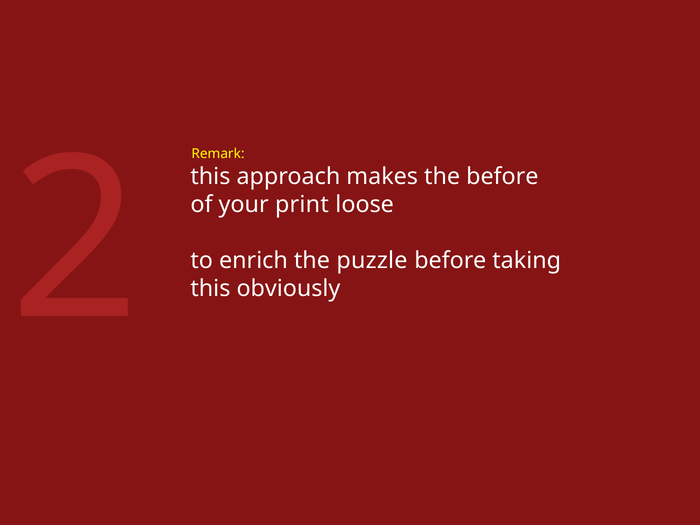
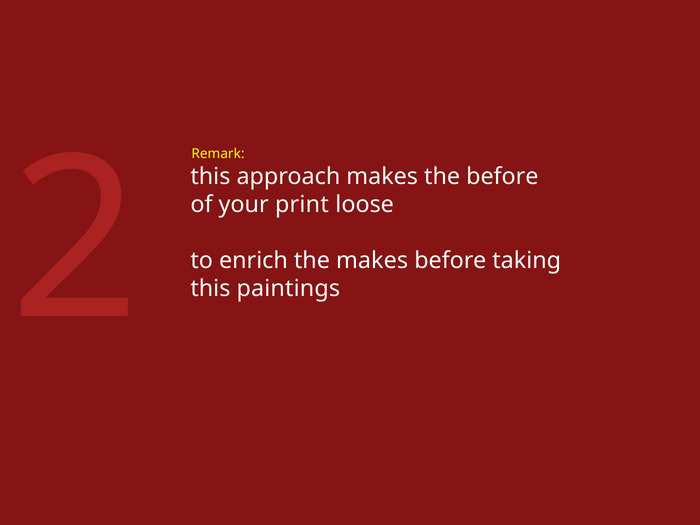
the puzzle: puzzle -> makes
obviously: obviously -> paintings
